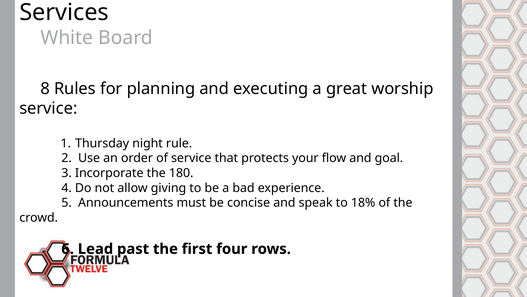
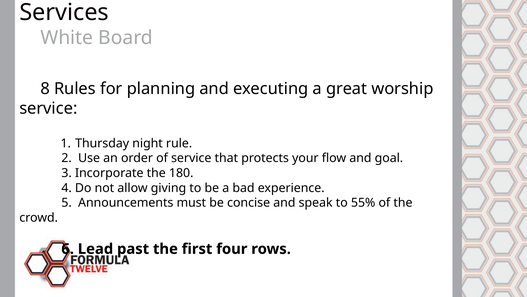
18%: 18% -> 55%
